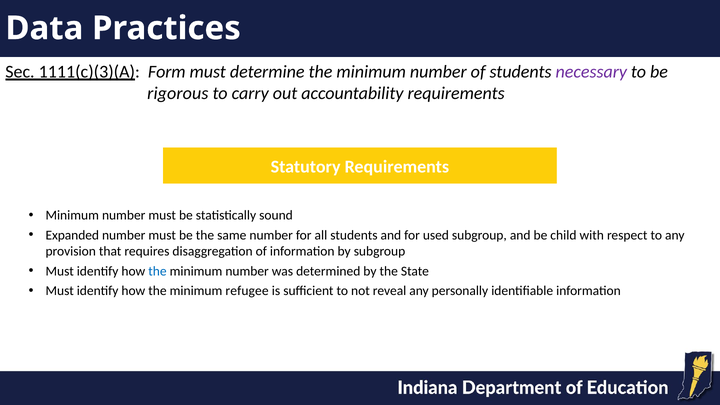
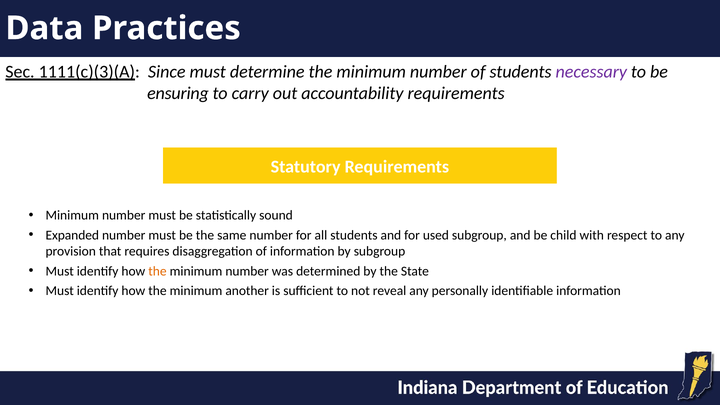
Form: Form -> Since
rigorous: rigorous -> ensuring
the at (157, 271) colour: blue -> orange
refugee: refugee -> another
